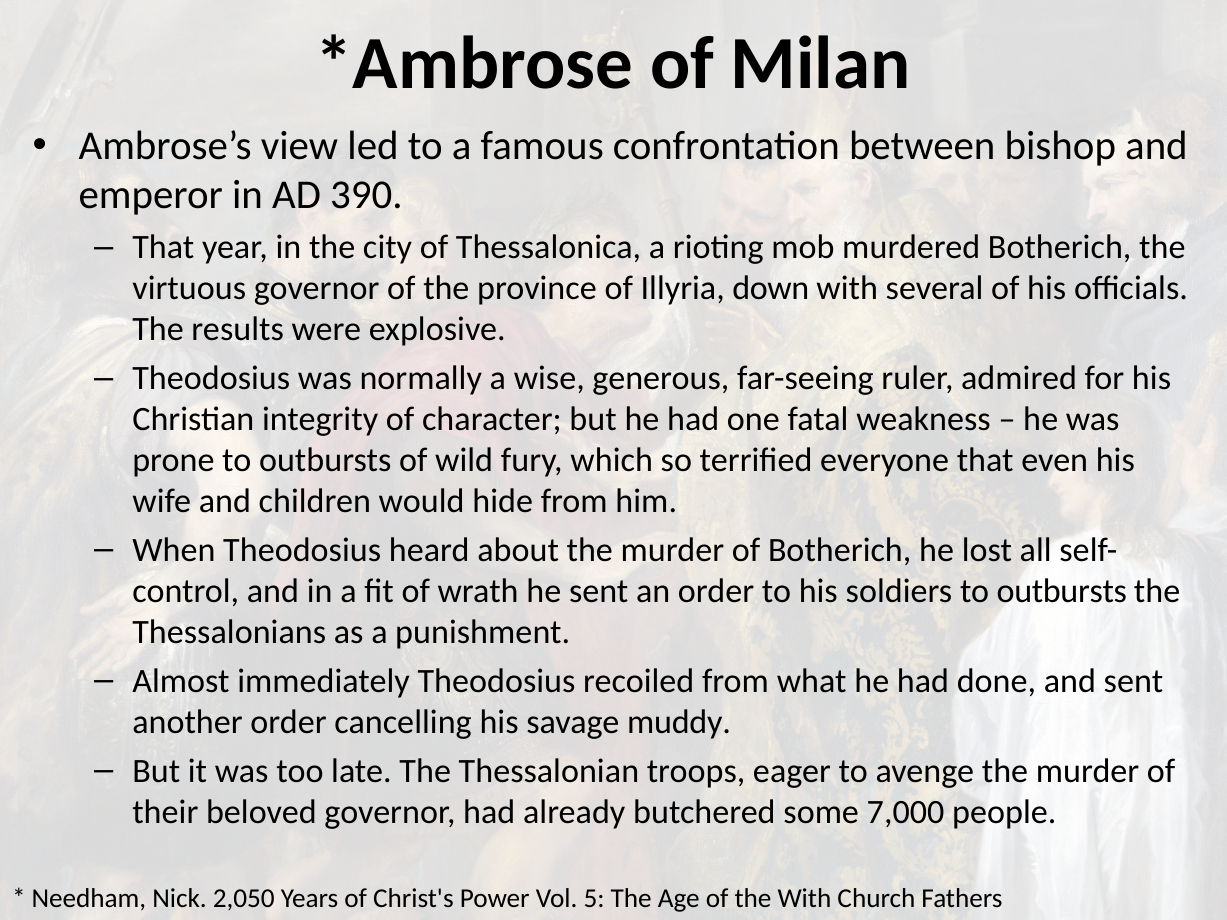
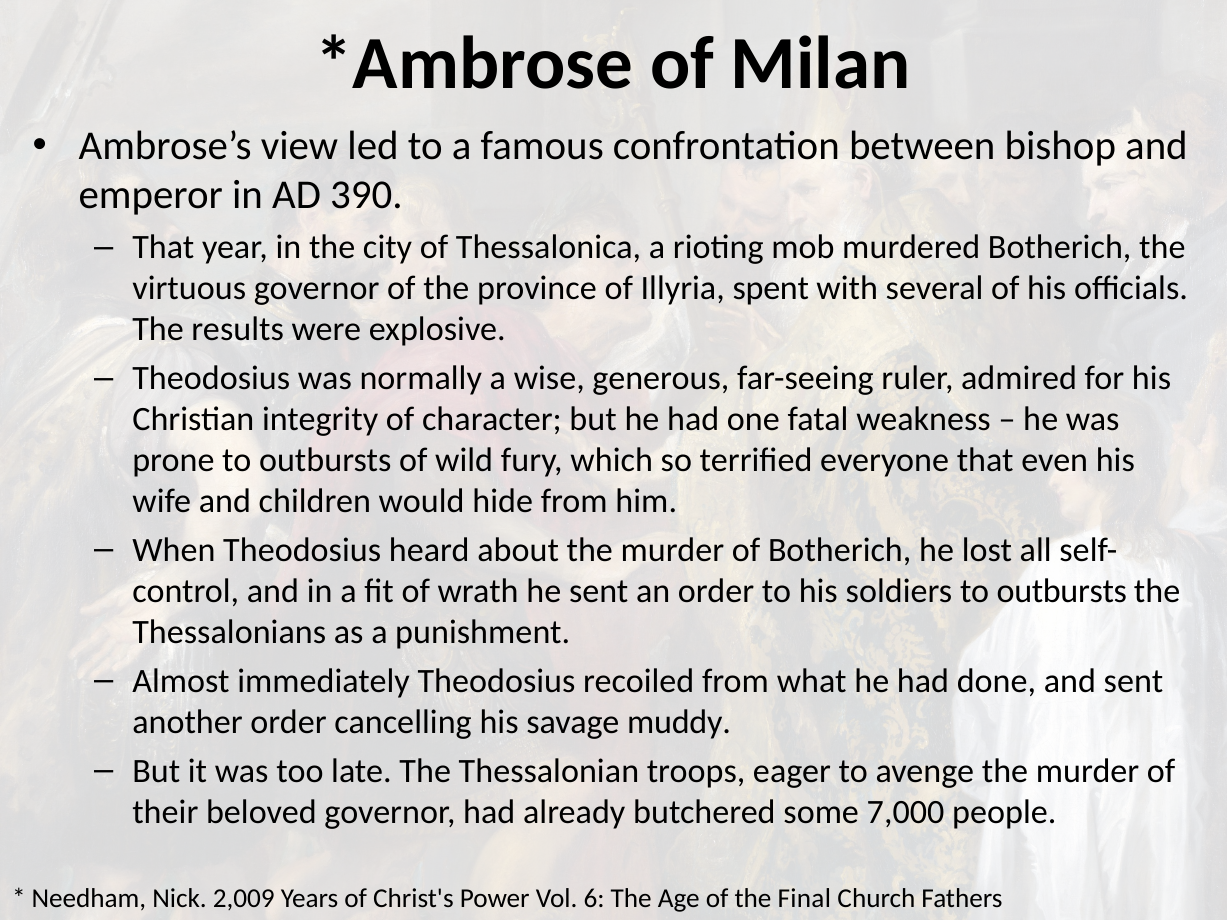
down: down -> spent
2,050: 2,050 -> 2,009
5: 5 -> 6
the With: With -> Final
